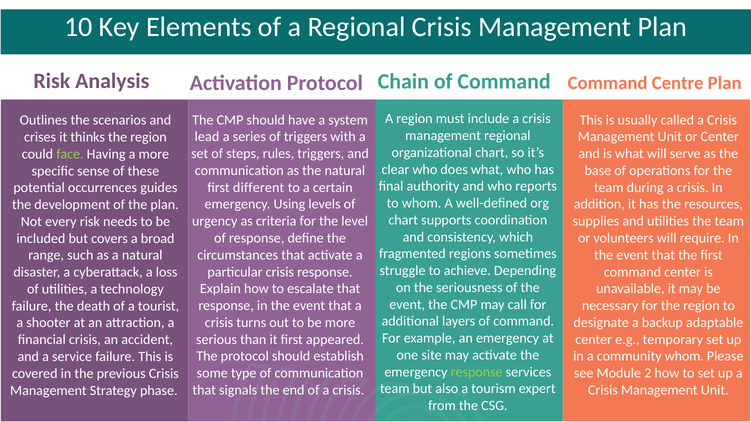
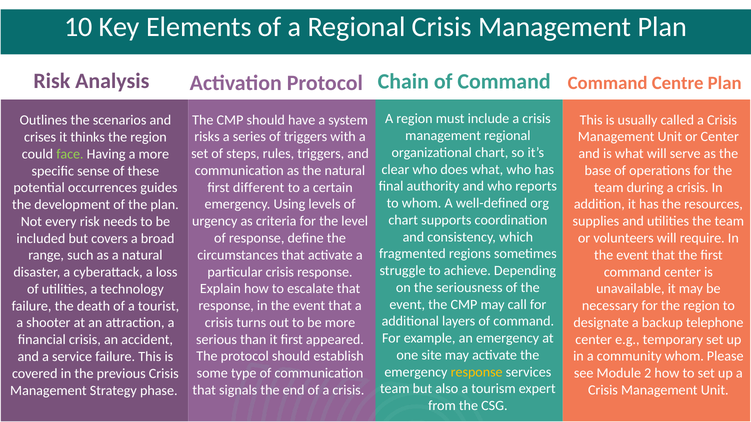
lead: lead -> risks
adaptable: adaptable -> telephone
response at (477, 372) colour: light green -> yellow
